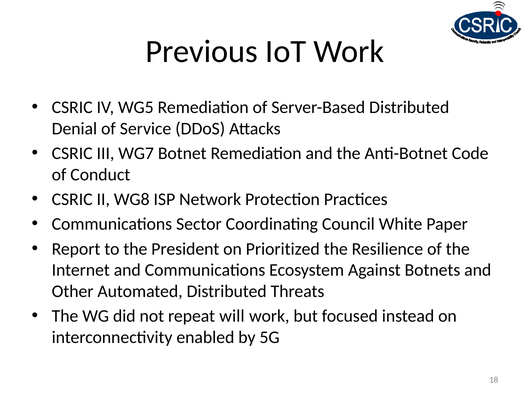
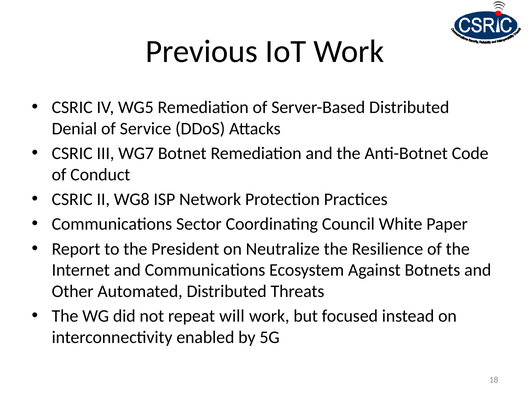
Prioritized: Prioritized -> Neutralize
